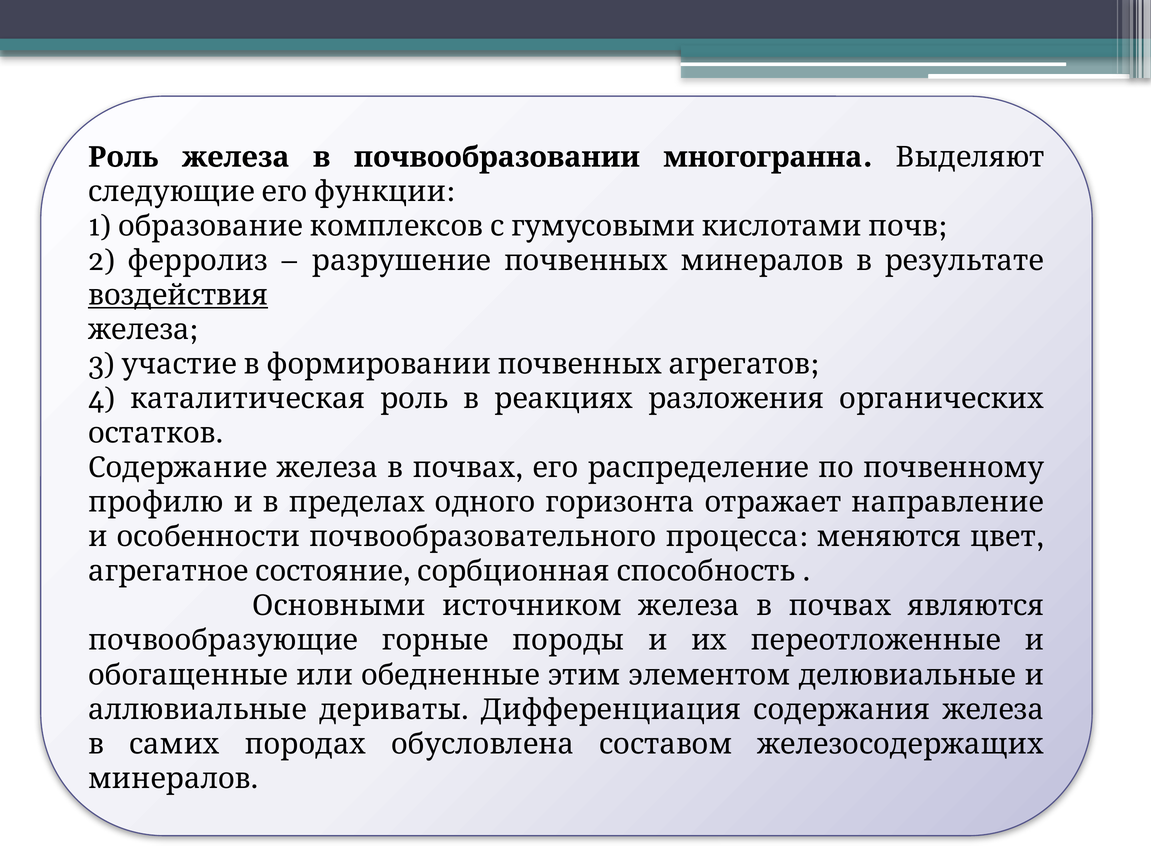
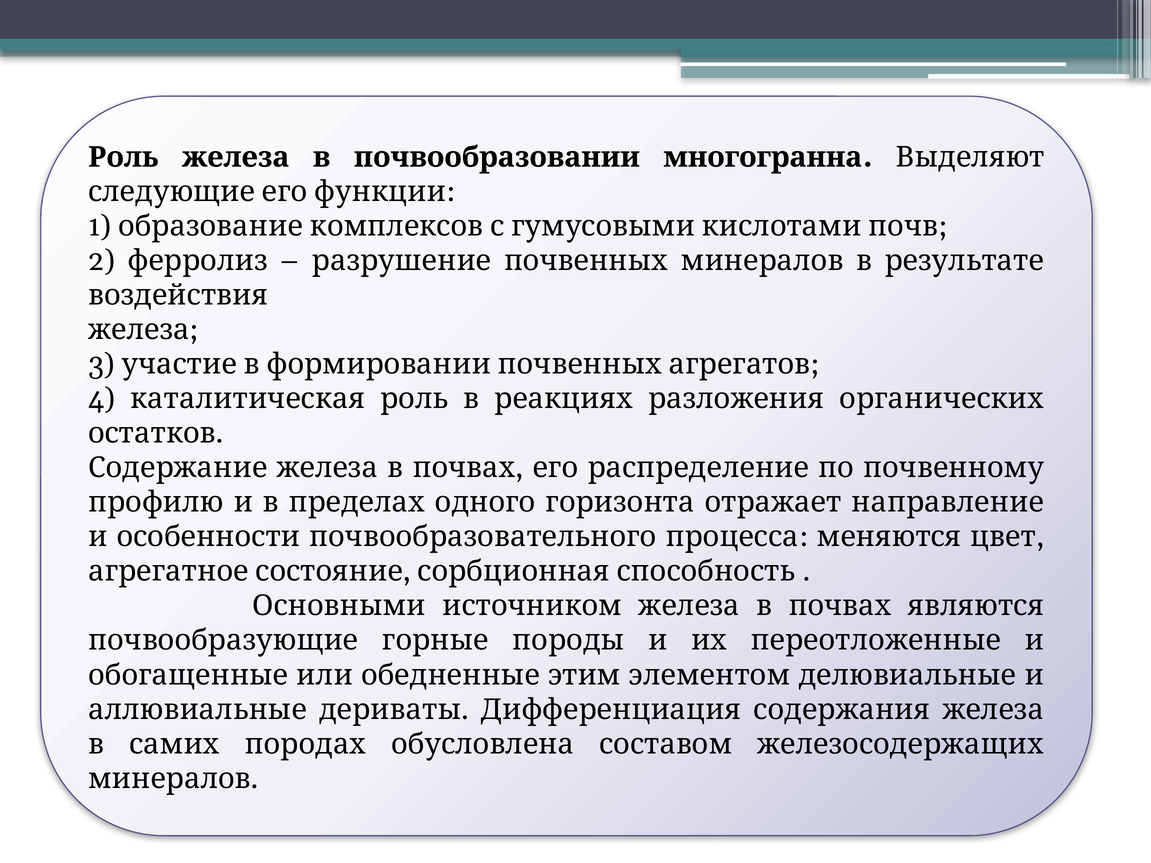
воздействия underline: present -> none
